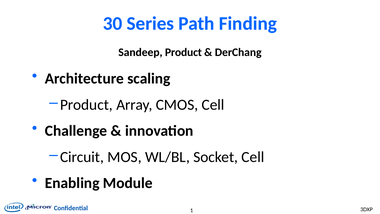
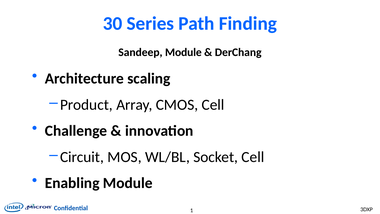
Sandeep Product: Product -> Module
